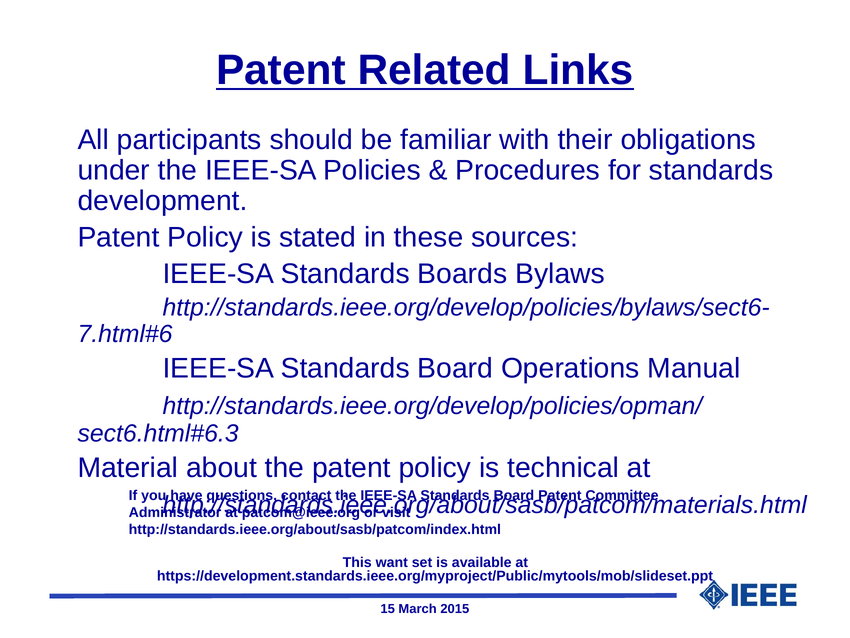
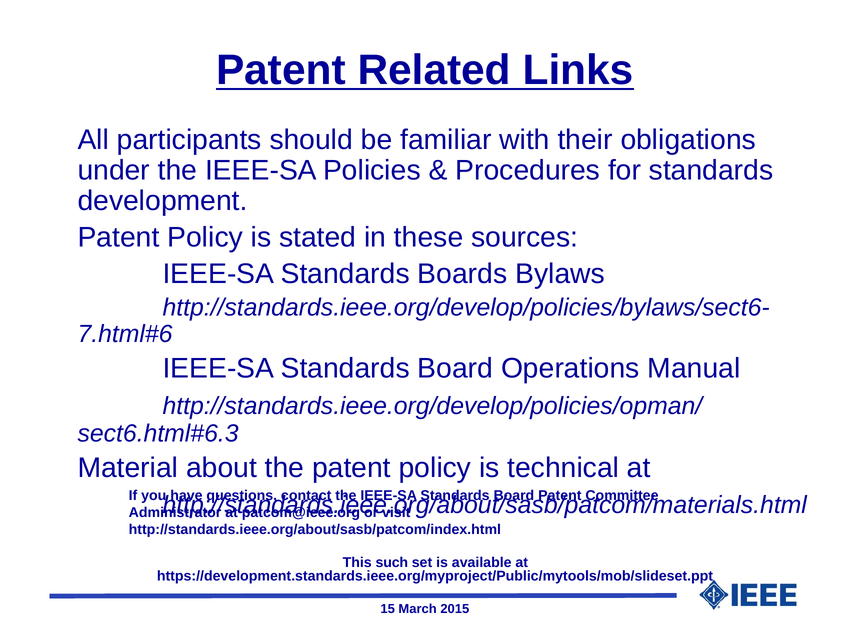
want: want -> such
